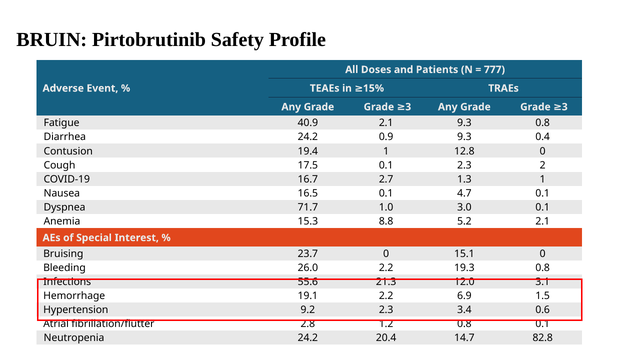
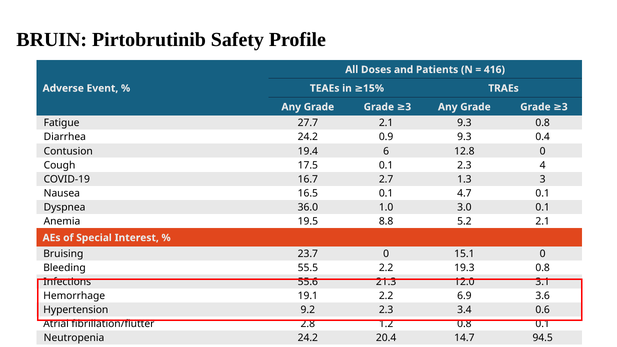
777: 777 -> 416
40.9: 40.9 -> 27.7
19.4 1: 1 -> 6
2: 2 -> 4
1.3 1: 1 -> 3
71.7: 71.7 -> 36.0
15.3: 15.3 -> 19.5
26.0: 26.0 -> 55.5
1.5: 1.5 -> 3.6
82.8: 82.8 -> 94.5
